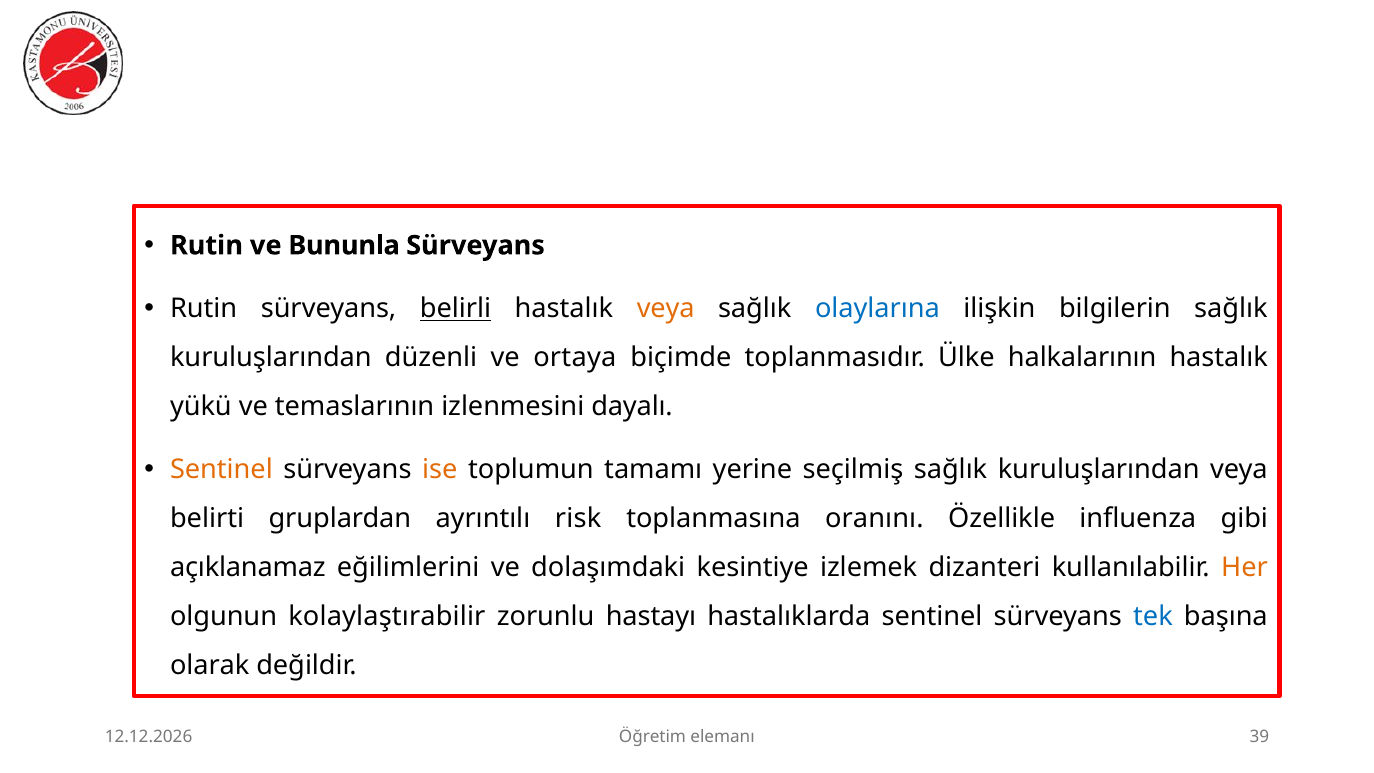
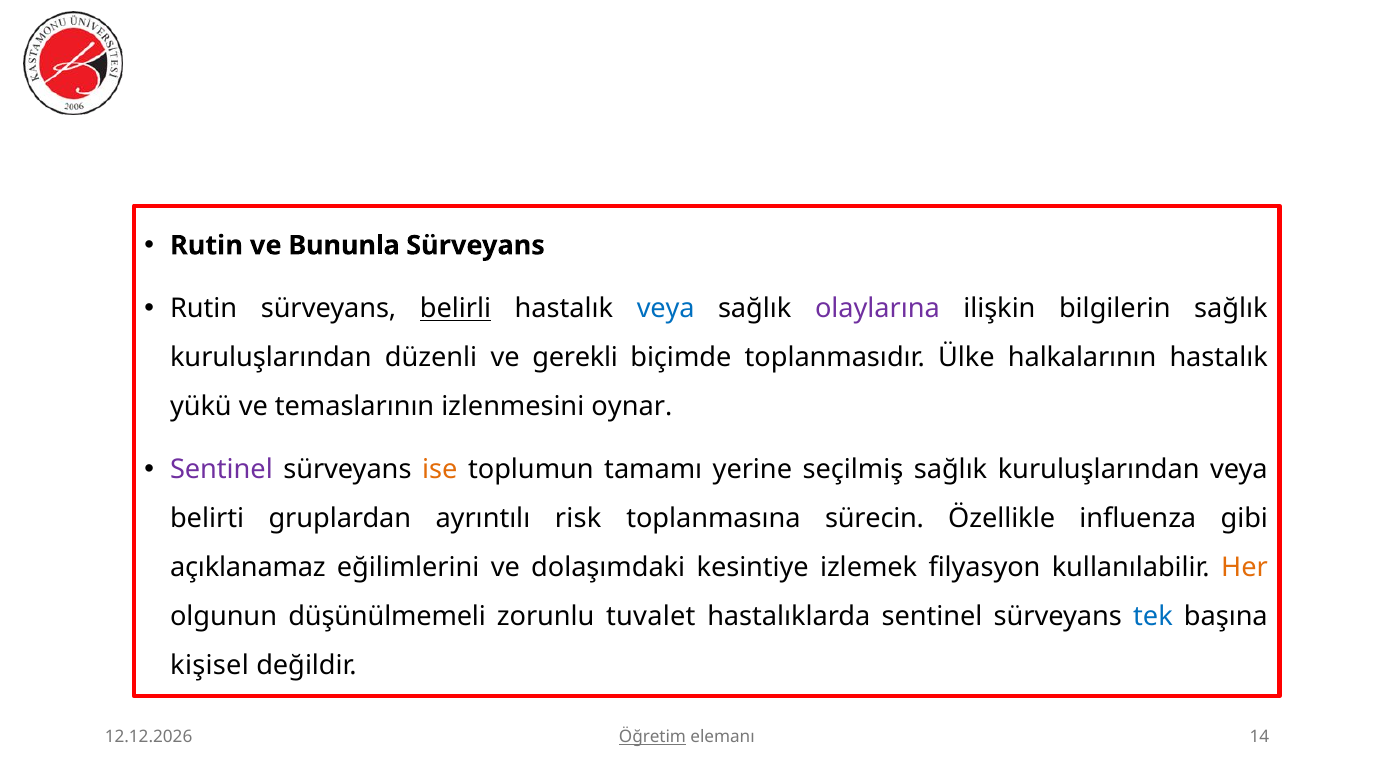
veya at (666, 309) colour: orange -> blue
olaylarına colour: blue -> purple
ortaya: ortaya -> gerekli
dayalı: dayalı -> oynar
Sentinel at (221, 470) colour: orange -> purple
oranını: oranını -> sürecin
dizanteri: dizanteri -> filyasyon
kolaylaştırabilir: kolaylaştırabilir -> düşünülmemeli
hastayı: hastayı -> tuvalet
olarak: olarak -> kişisel
Öğretim underline: none -> present
39: 39 -> 14
